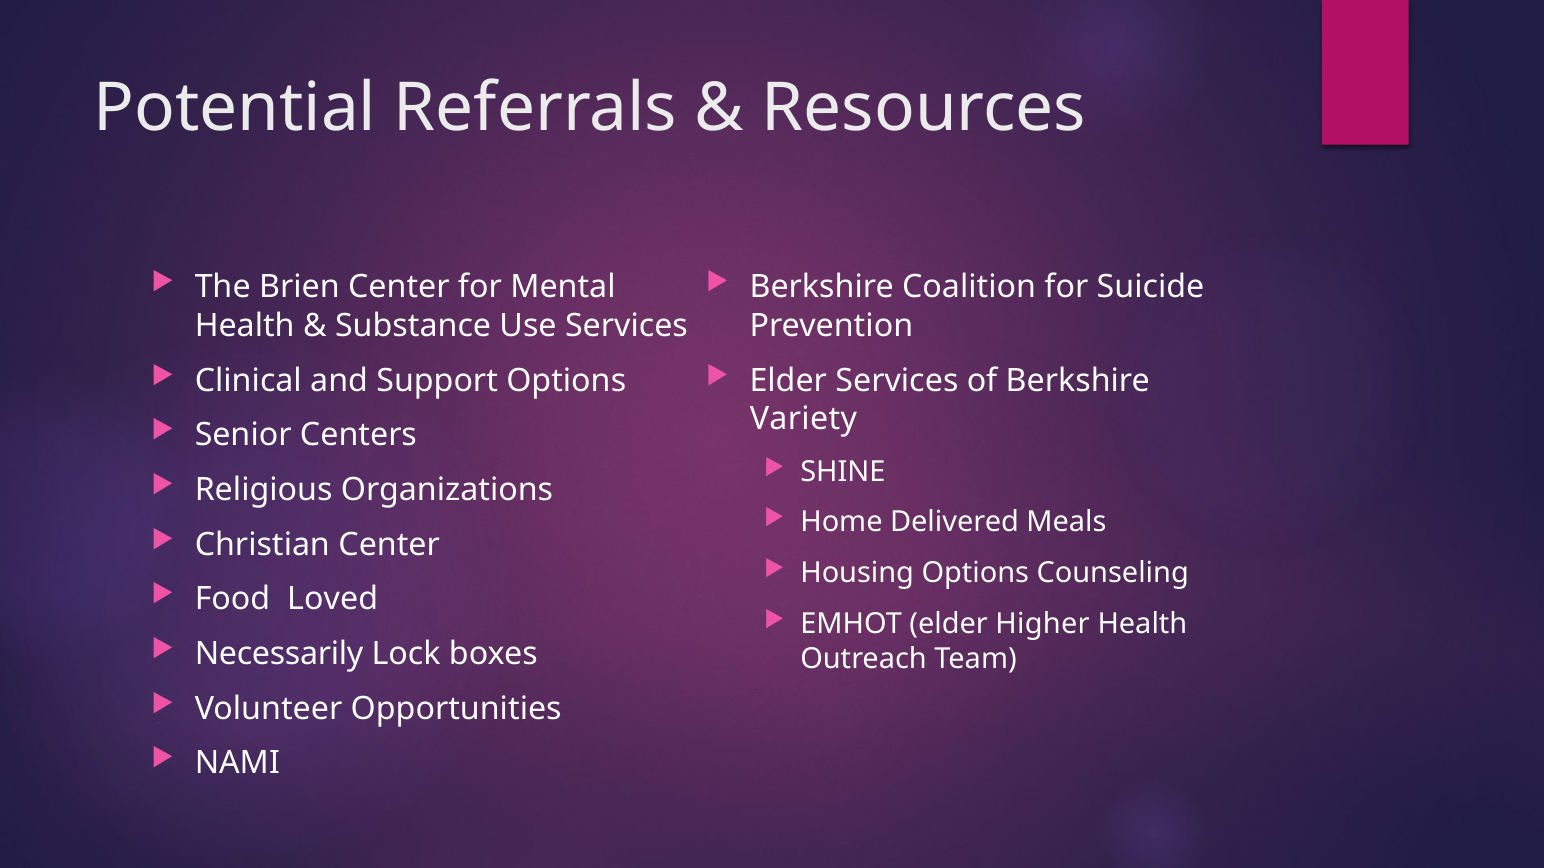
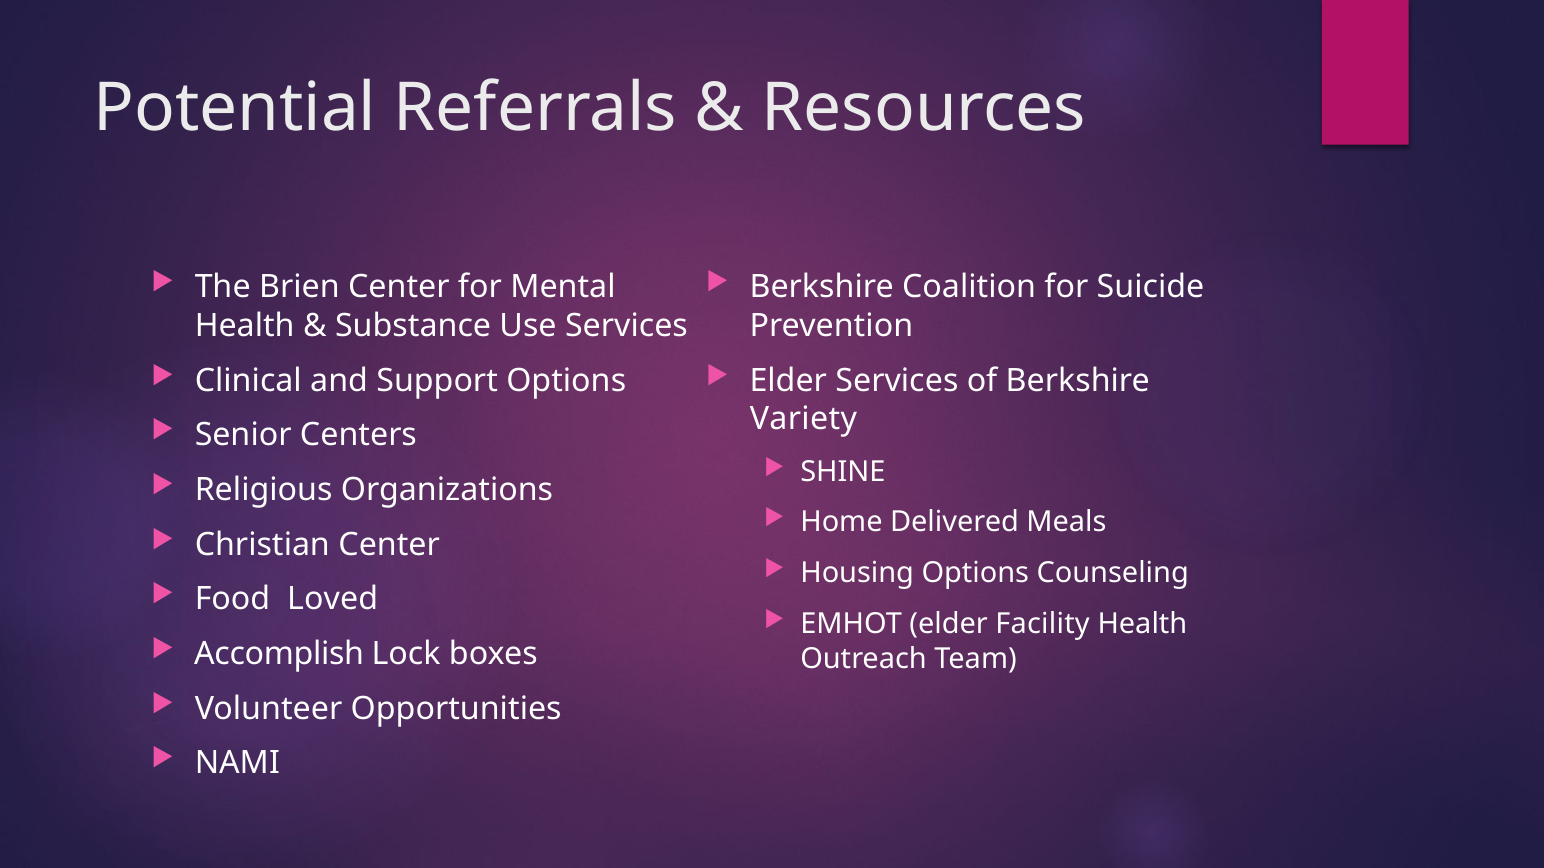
Higher: Higher -> Facility
Necessarily: Necessarily -> Accomplish
